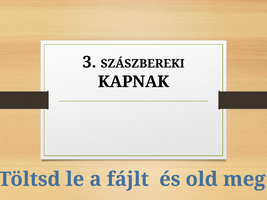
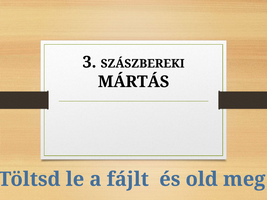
KAPNAK: KAPNAK -> MÁRTÁS
